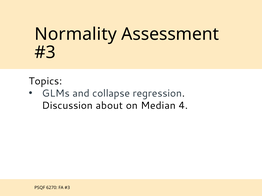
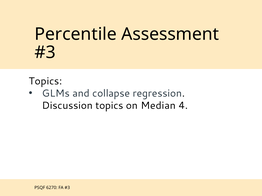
Normality: Normality -> Percentile
Discussion about: about -> topics
